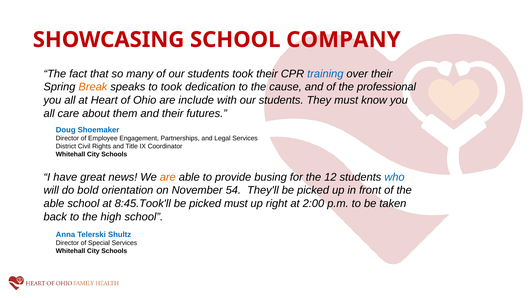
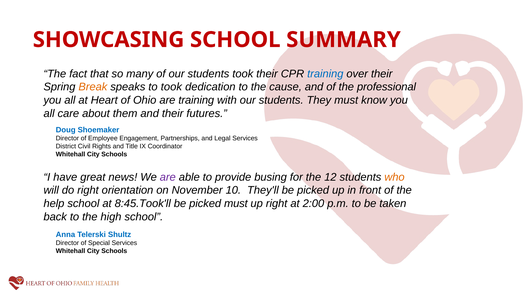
COMPANY: COMPANY -> SUMMARY
are include: include -> training
are at (168, 177) colour: orange -> purple
who colour: blue -> orange
do bold: bold -> right
54: 54 -> 10
able at (54, 204): able -> help
